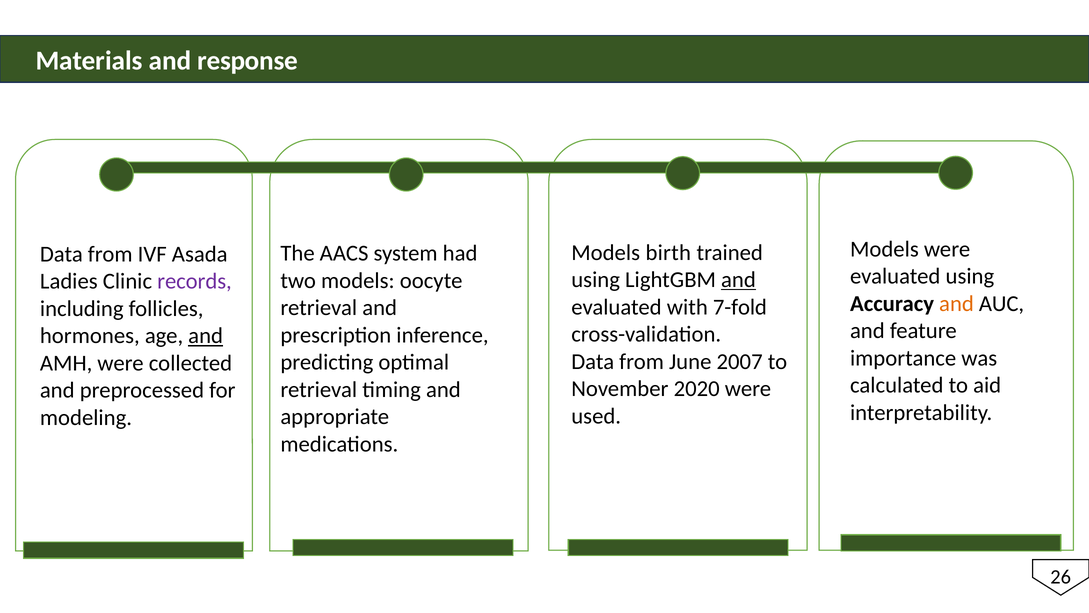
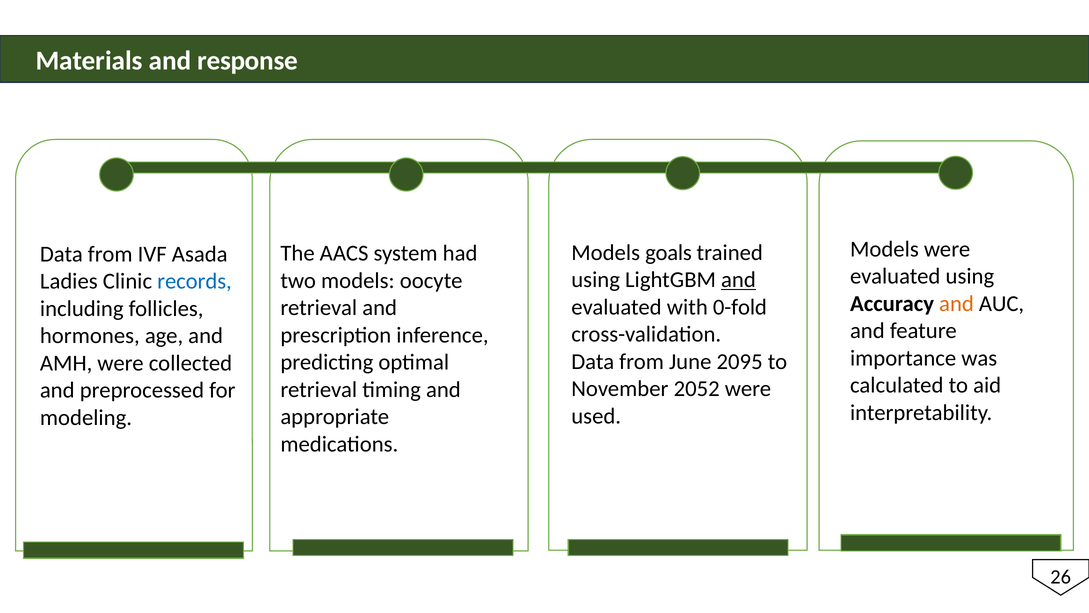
birth: birth -> goals
records colour: purple -> blue
7-fold: 7-fold -> 0-fold
and at (206, 336) underline: present -> none
2007: 2007 -> 2095
2020: 2020 -> 2052
